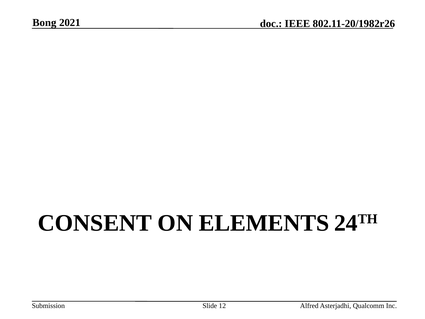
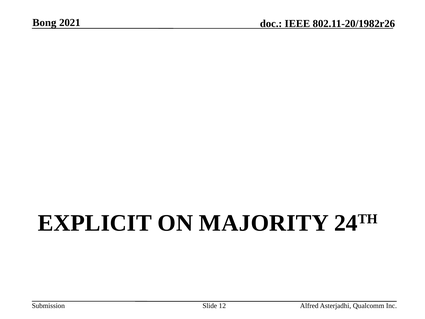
CONSENT: CONSENT -> EXPLICIT
ELEMENTS: ELEMENTS -> MAJORITY
